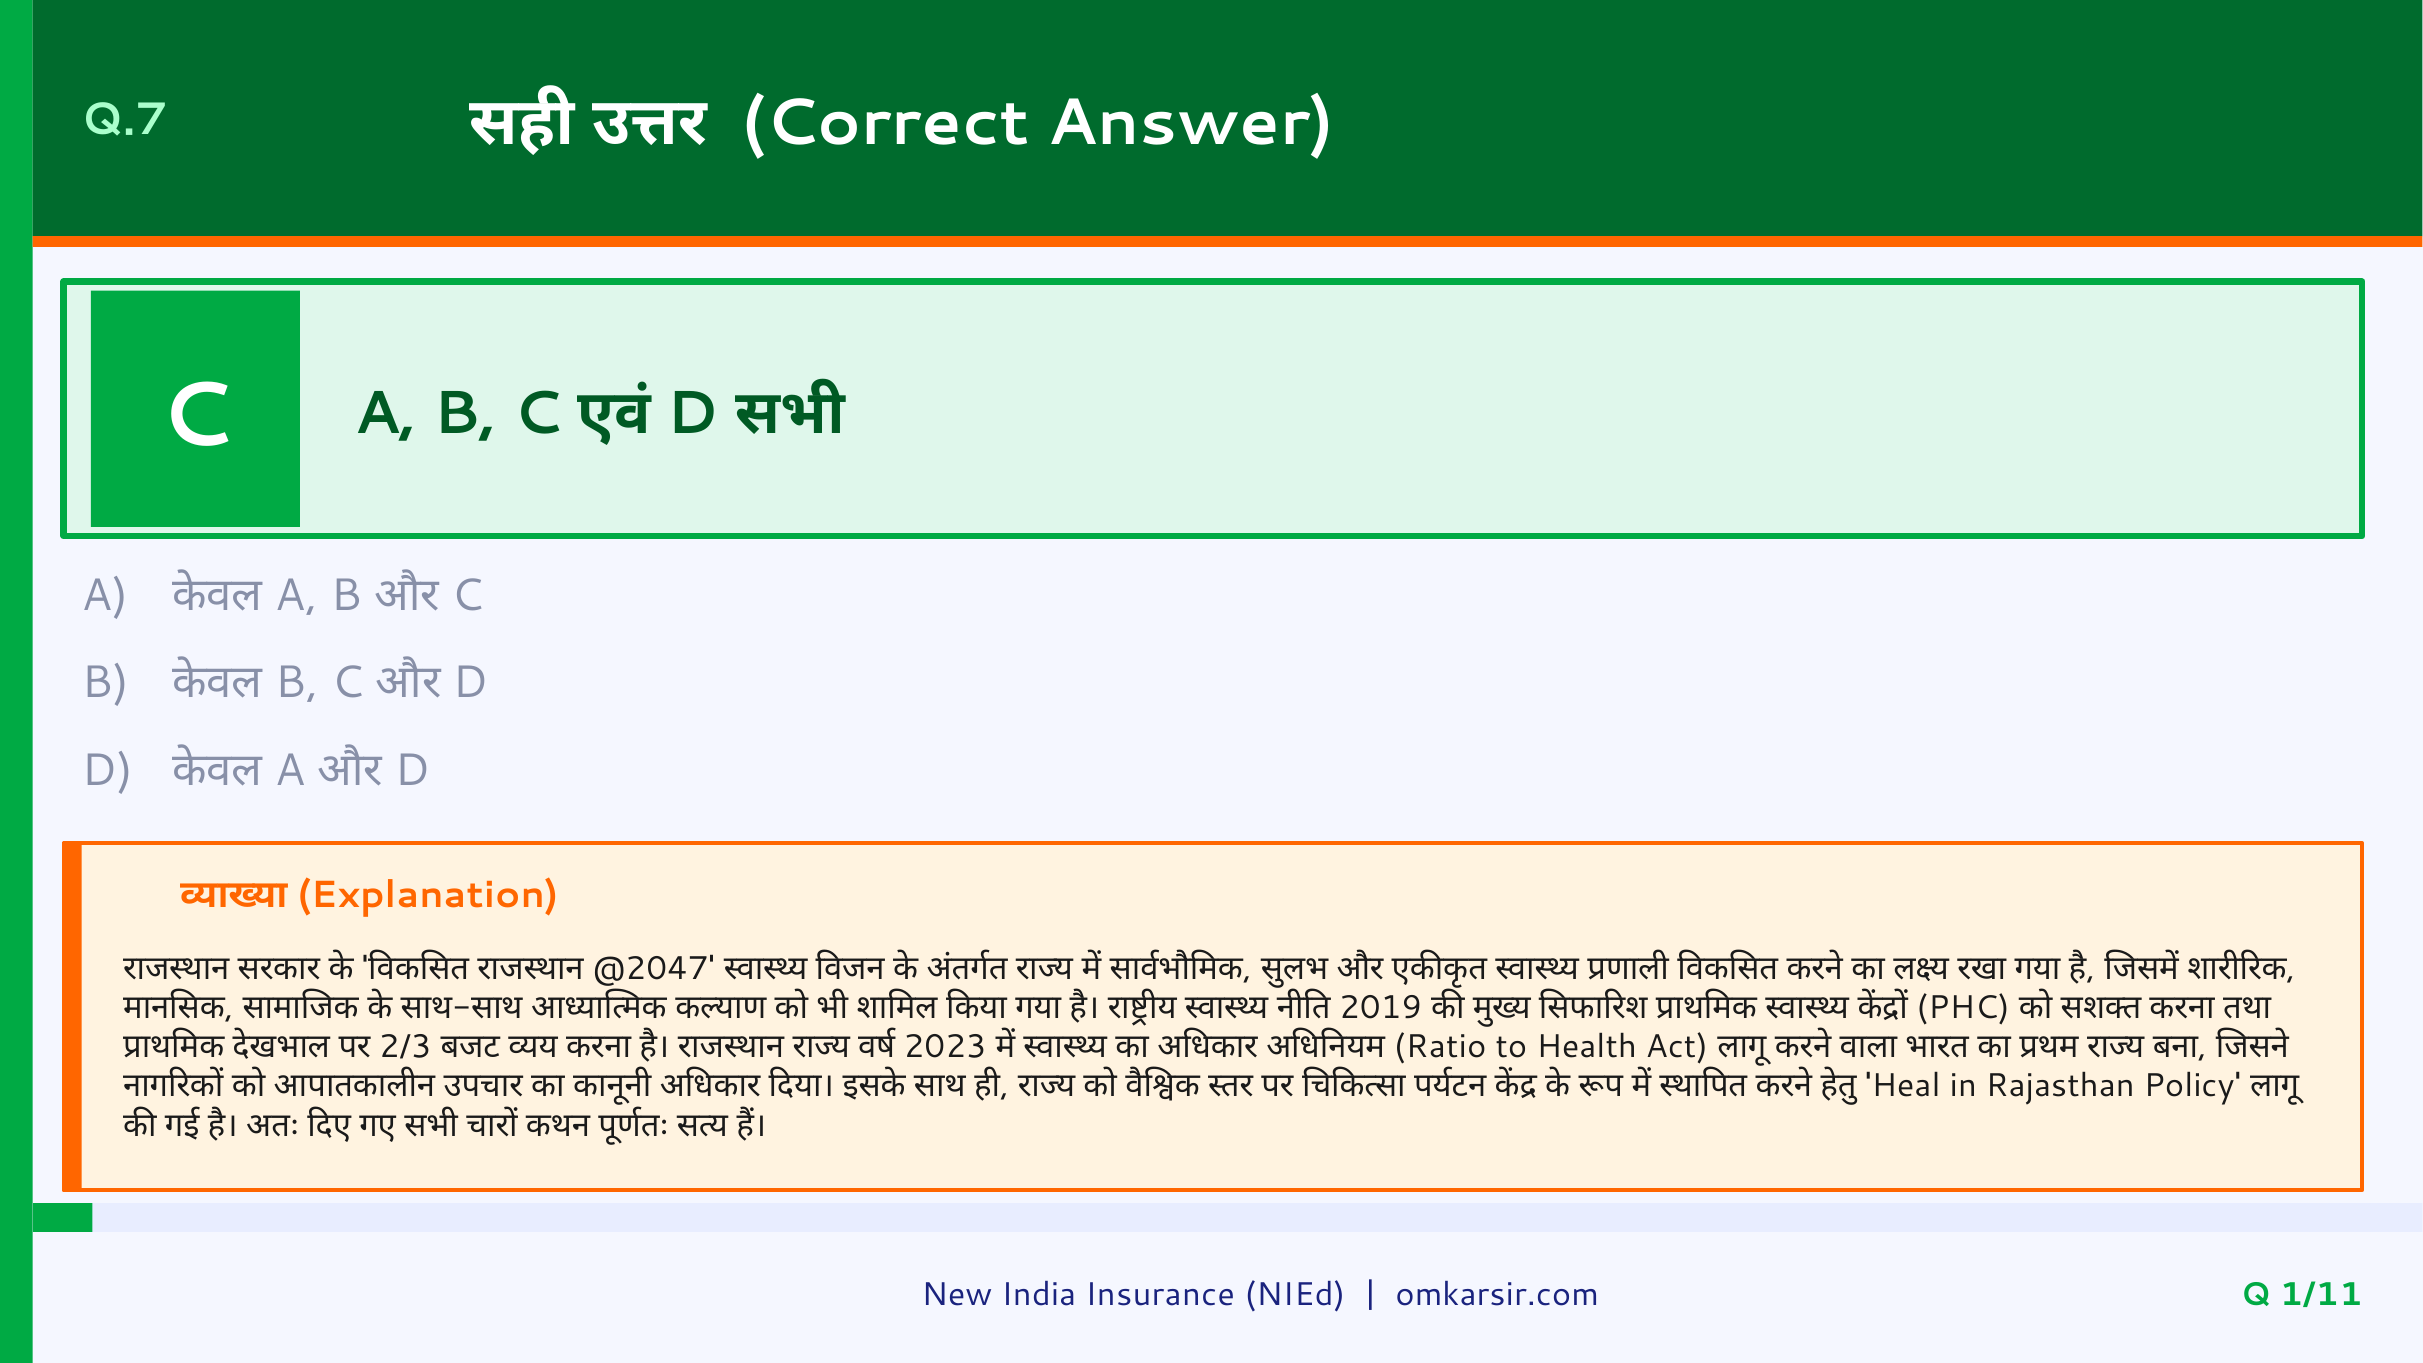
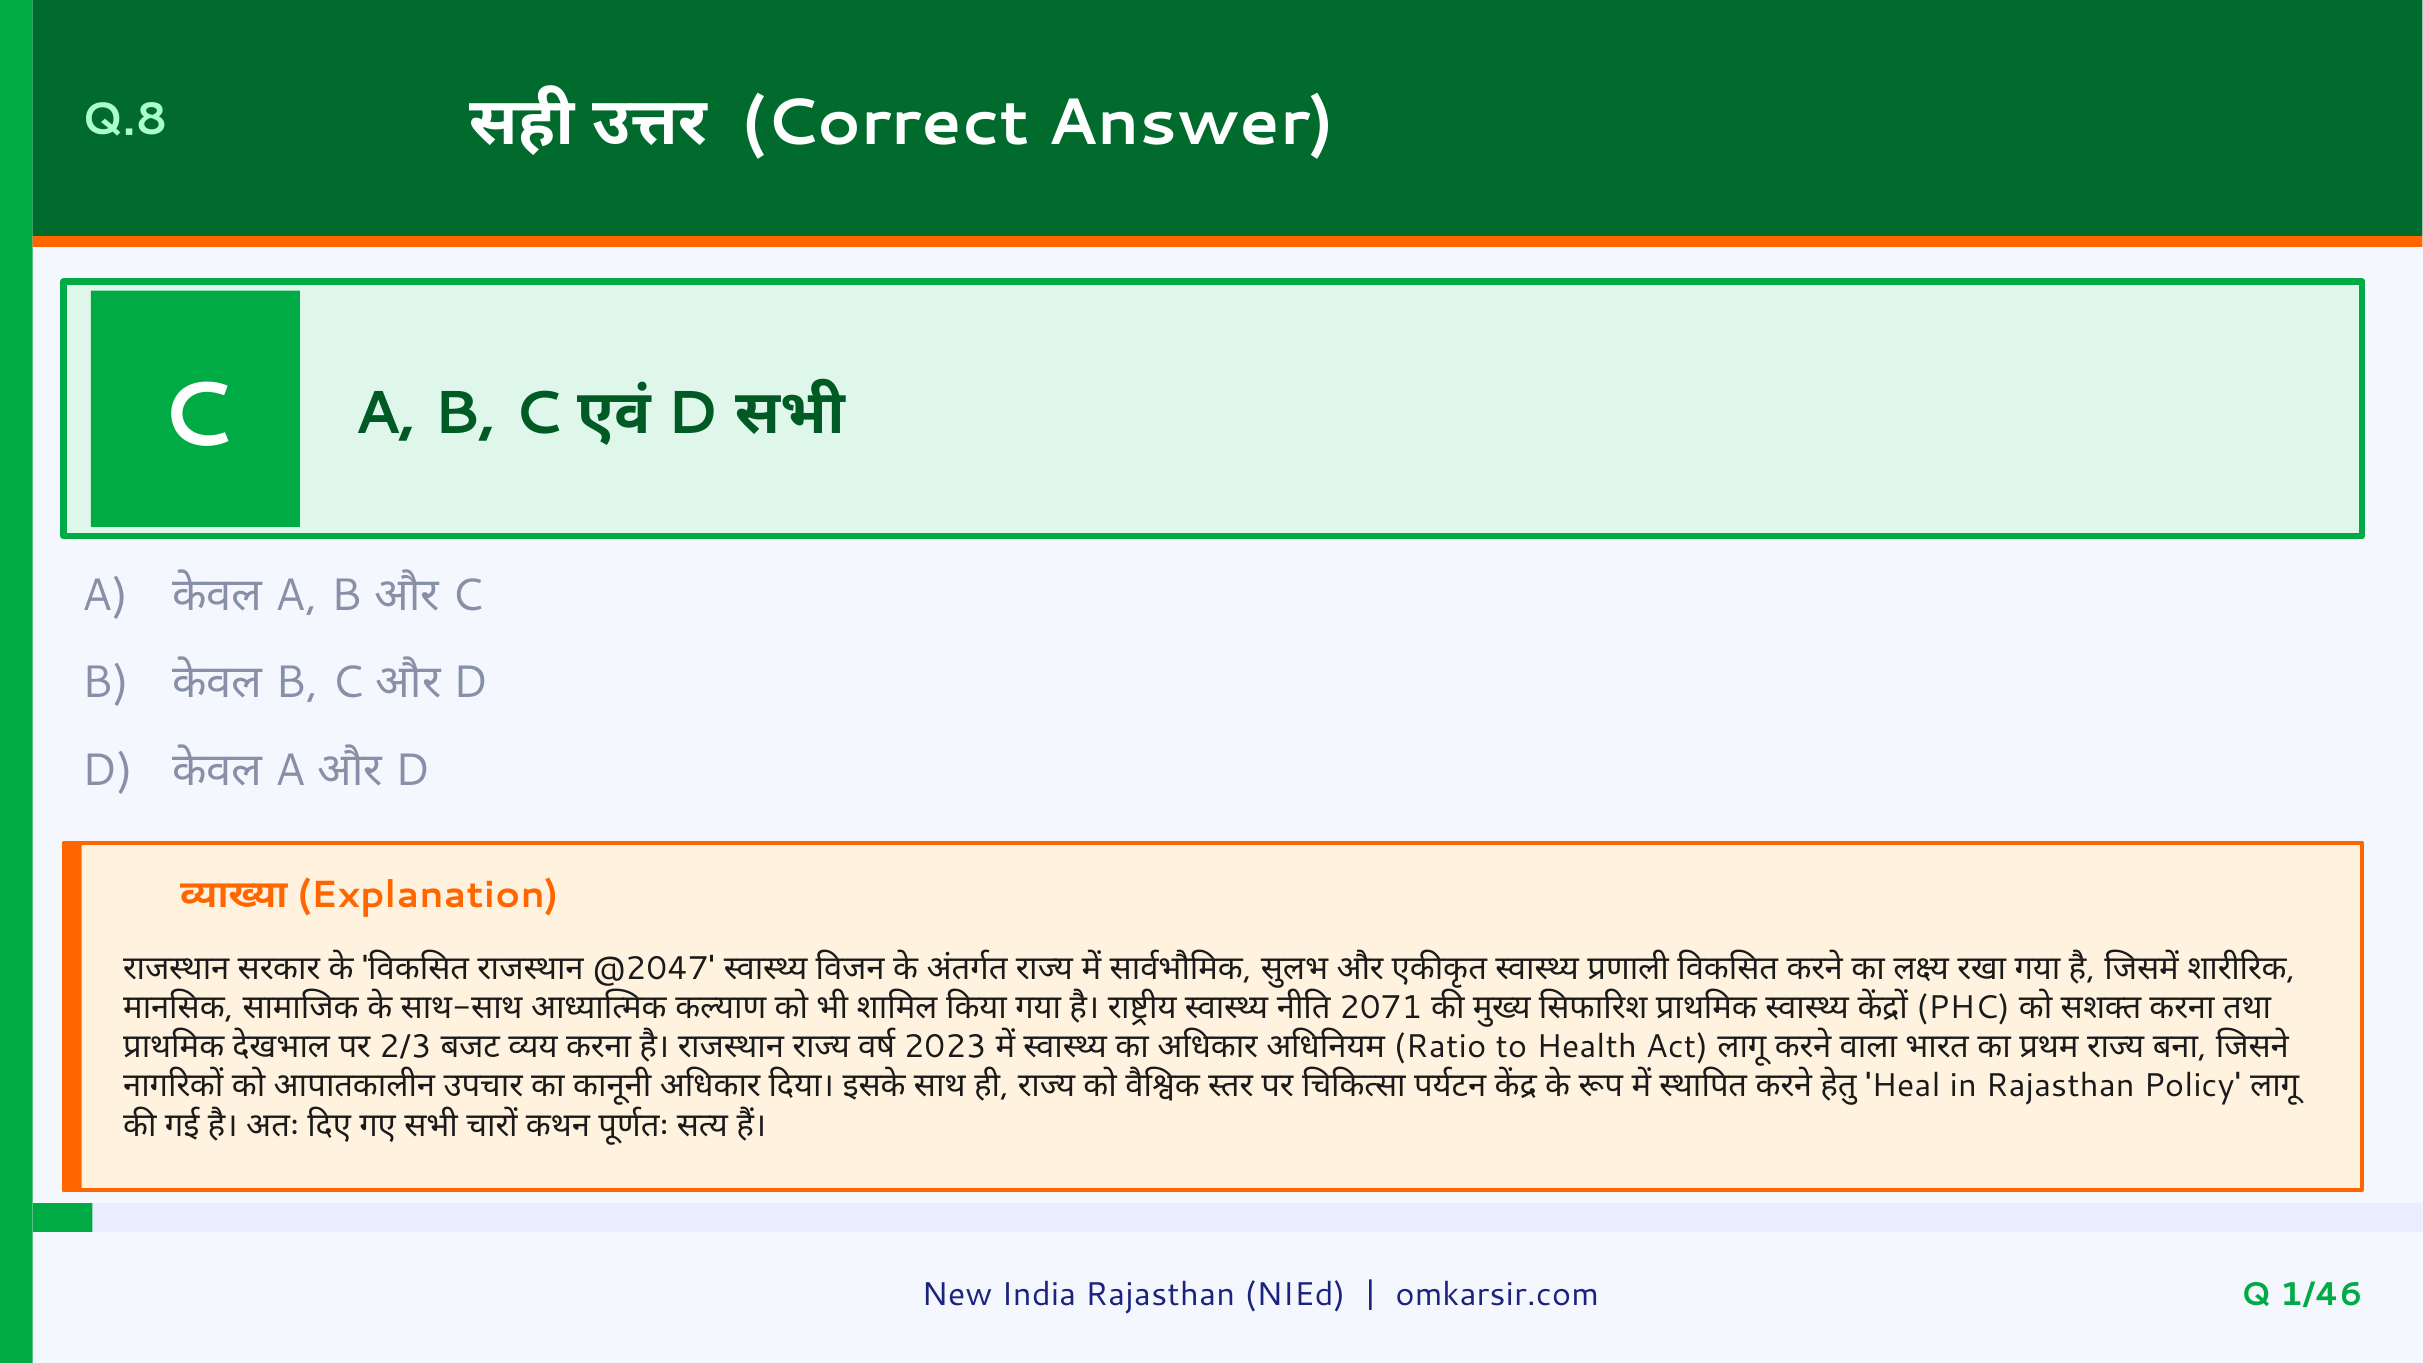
Q.7: Q.7 -> Q.8
2019: 2019 -> 2071
India Insurance: Insurance -> Rajasthan
1/11: 1/11 -> 1/46
